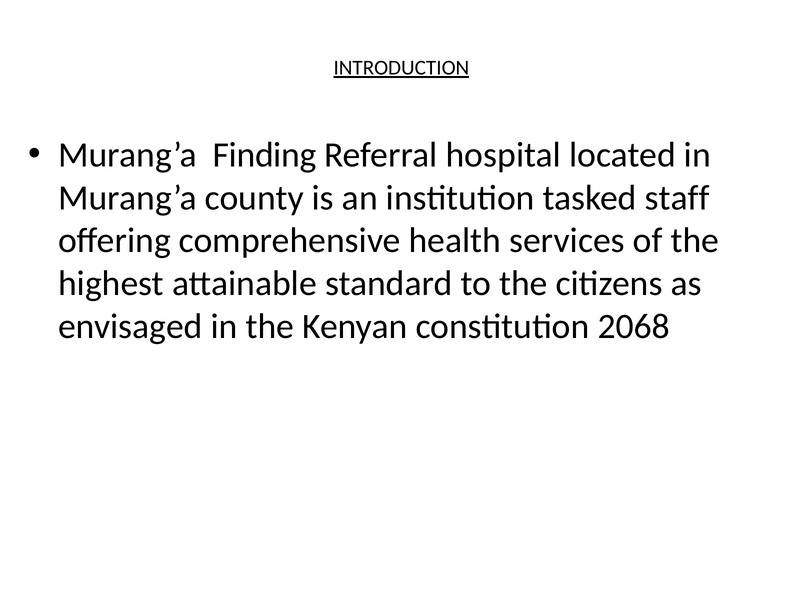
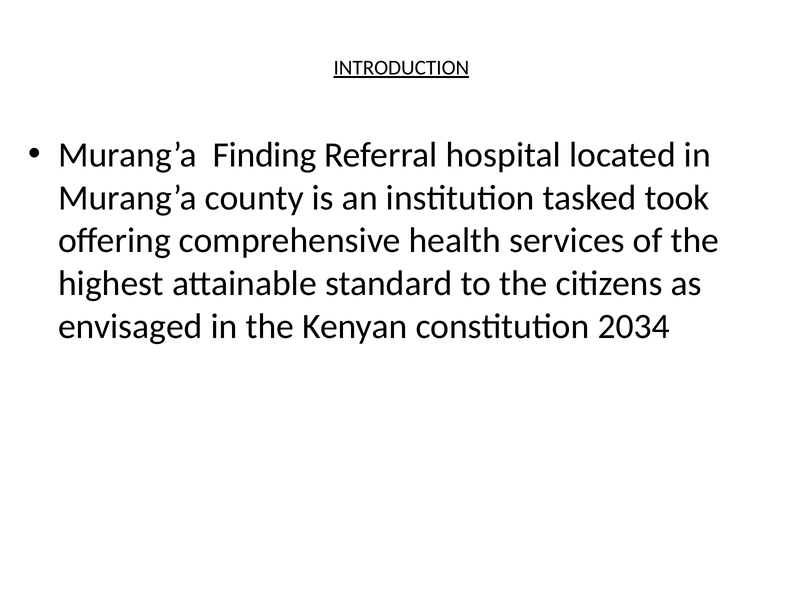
staff: staff -> took
2068: 2068 -> 2034
